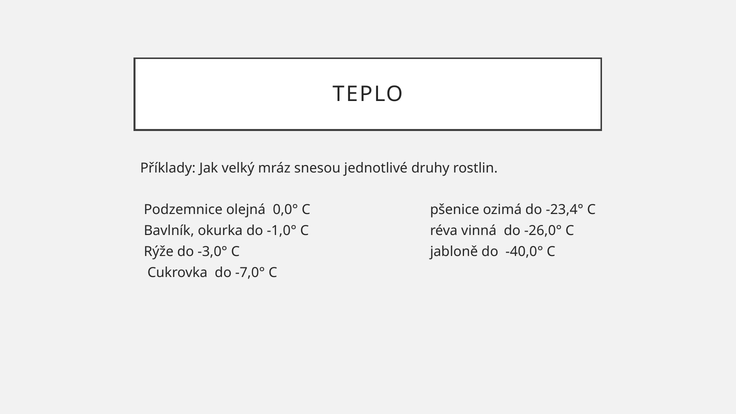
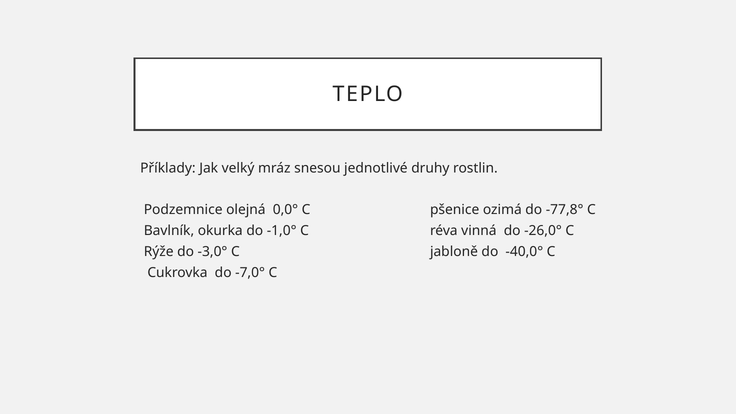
-23,4°: -23,4° -> -77,8°
